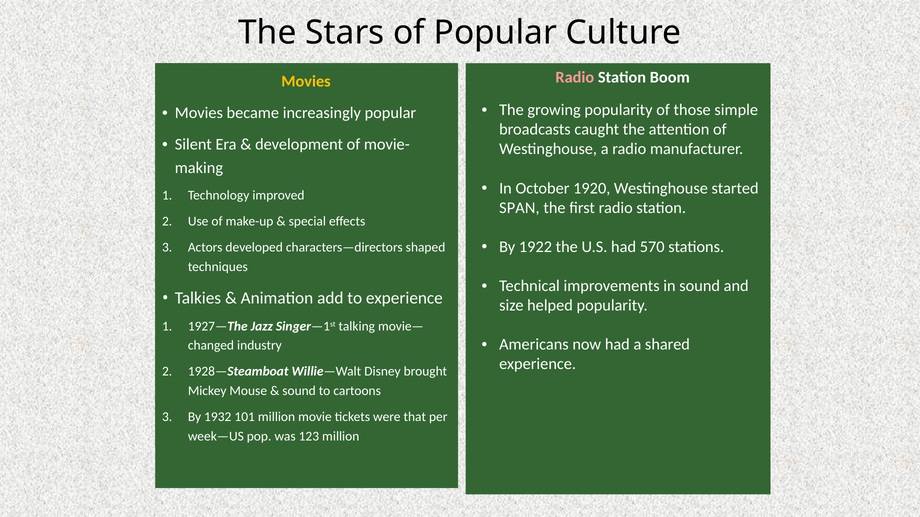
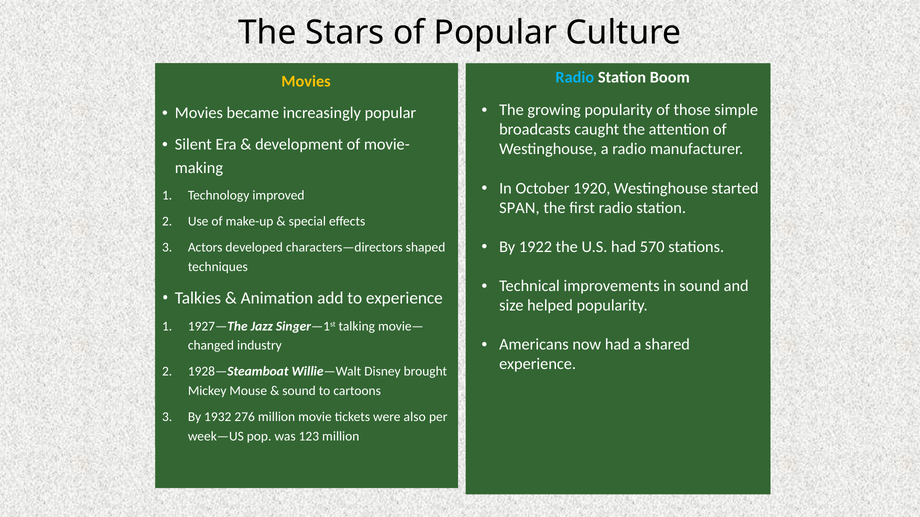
Radio at (575, 78) colour: pink -> light blue
101: 101 -> 276
that: that -> also
